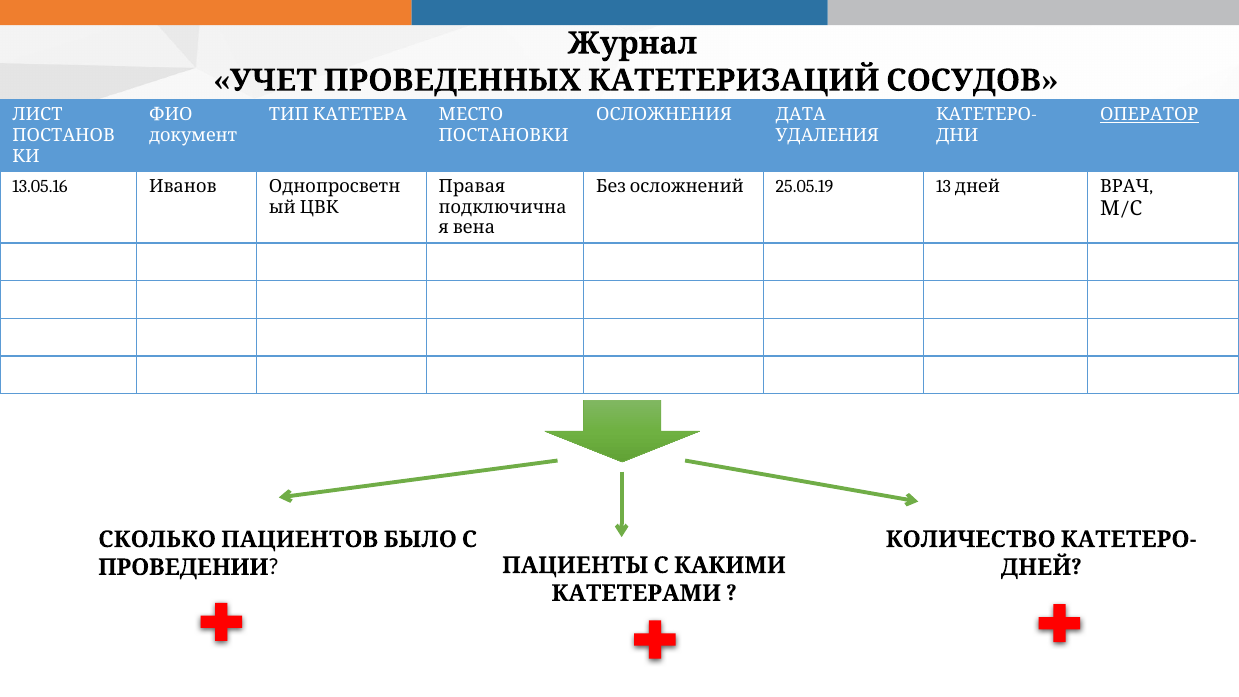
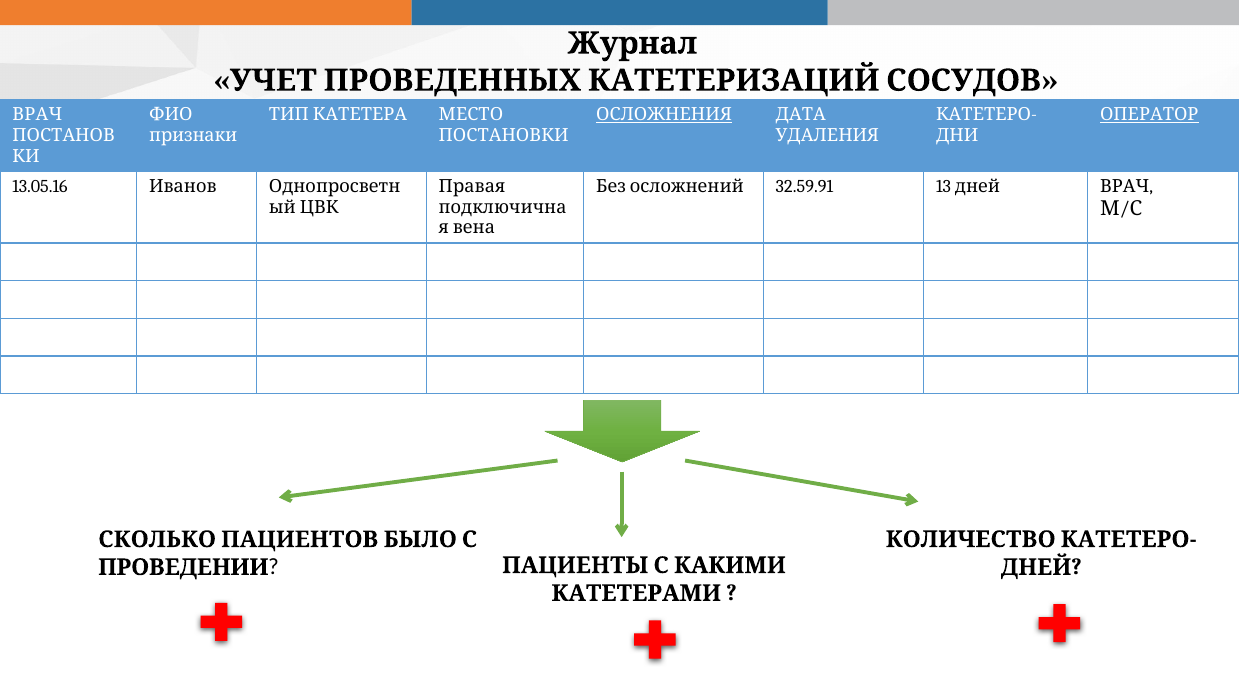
ЛИСТ at (37, 115): ЛИСТ -> ВРАЧ
ОСЛОЖНЕНИЯ underline: none -> present
документ: документ -> признаки
25.05.19: 25.05.19 -> 32.59.91
